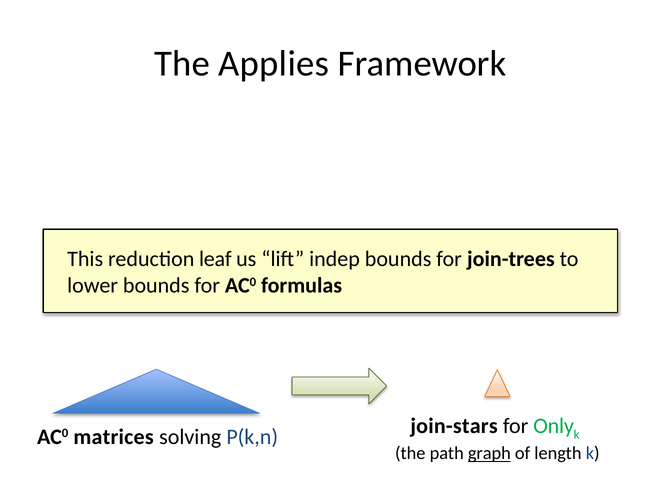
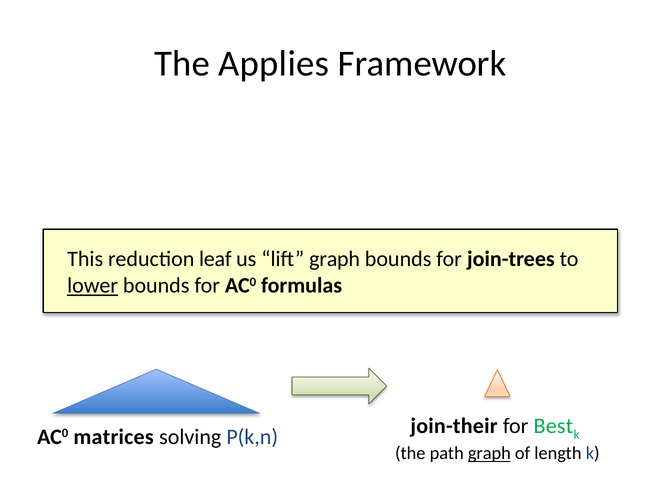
lift indep: indep -> graph
lower underline: none -> present
join-stars: join-stars -> join-their
Only: Only -> Best
